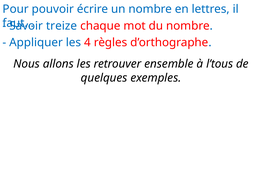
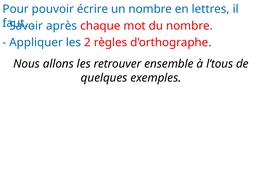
treize: treize -> après
4: 4 -> 2
